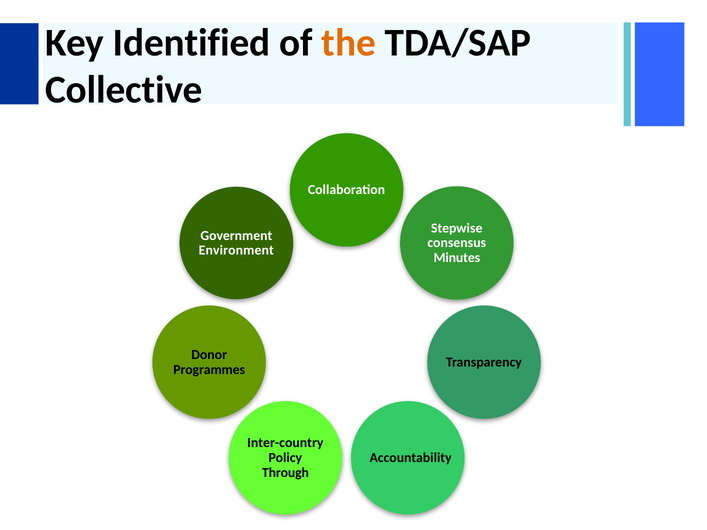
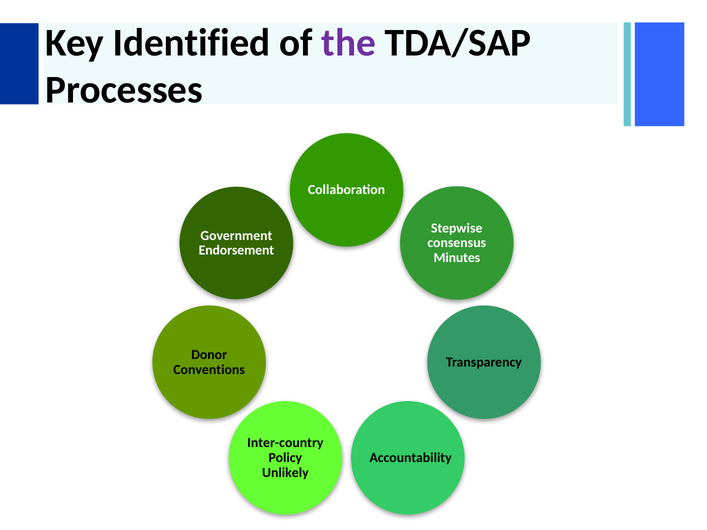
the colour: orange -> purple
Collective: Collective -> Processes
Environment: Environment -> Endorsement
Programmes: Programmes -> Conventions
Through: Through -> Unlikely
